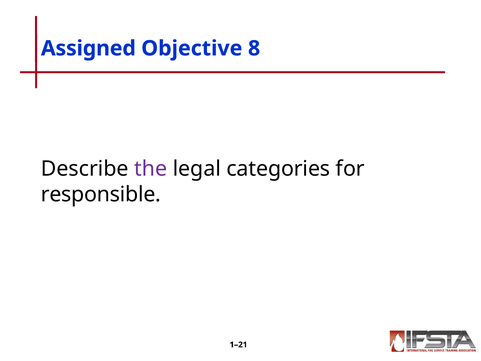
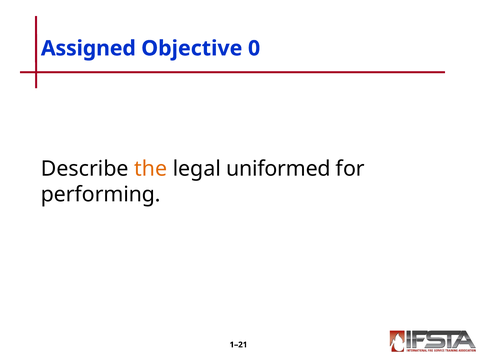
8: 8 -> 0
the colour: purple -> orange
categories: categories -> uniformed
responsible: responsible -> performing
